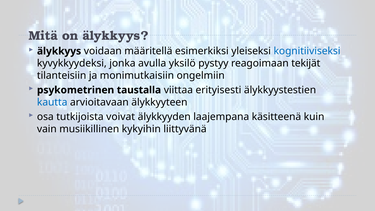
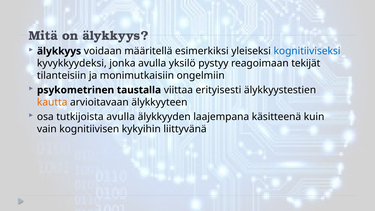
kautta colour: blue -> orange
tutkijoista voivat: voivat -> avulla
musiikillinen: musiikillinen -> kognitiivisen
